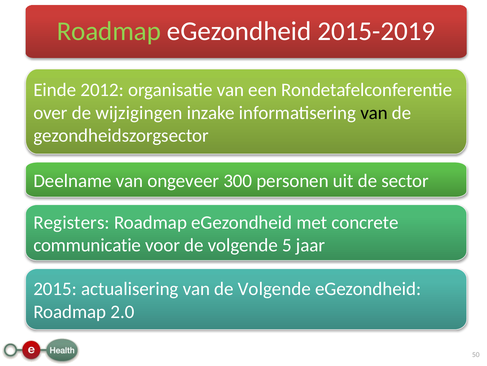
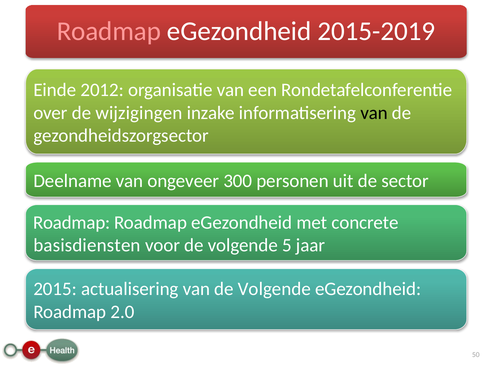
Roadmap at (109, 31) colour: light green -> pink
Registers at (71, 222): Registers -> Roadmap
communicatie: communicatie -> basisdiensten
